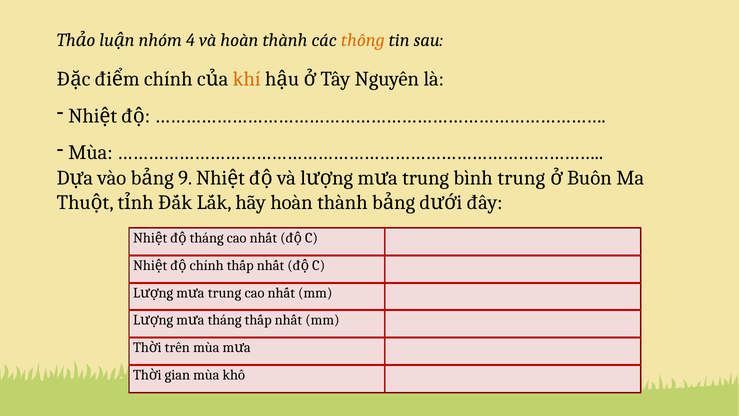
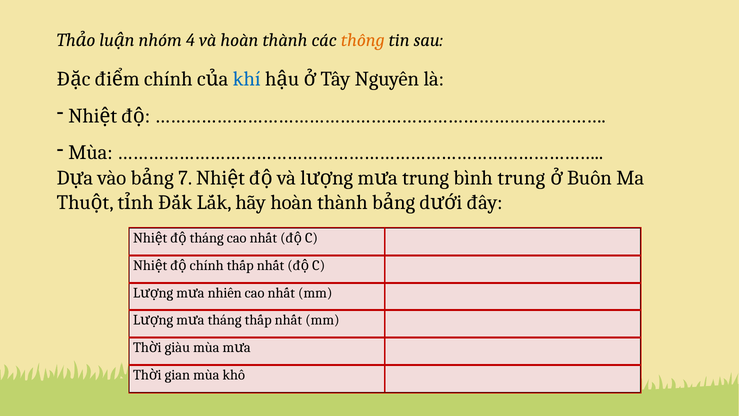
khí colour: orange -> blue
9: 9 -> 7
trung at (225, 293): trung -> nhiên
trên: trên -> giàu
